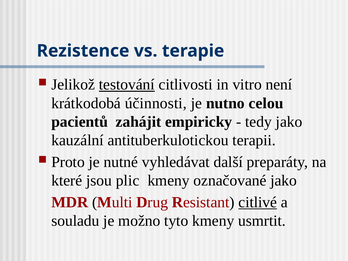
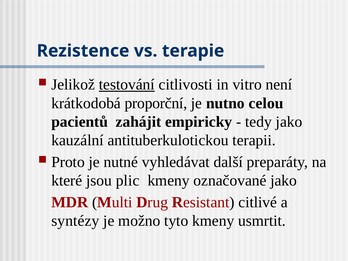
účinnosti: účinnosti -> proporční
citlivé underline: present -> none
souladu: souladu -> syntézy
